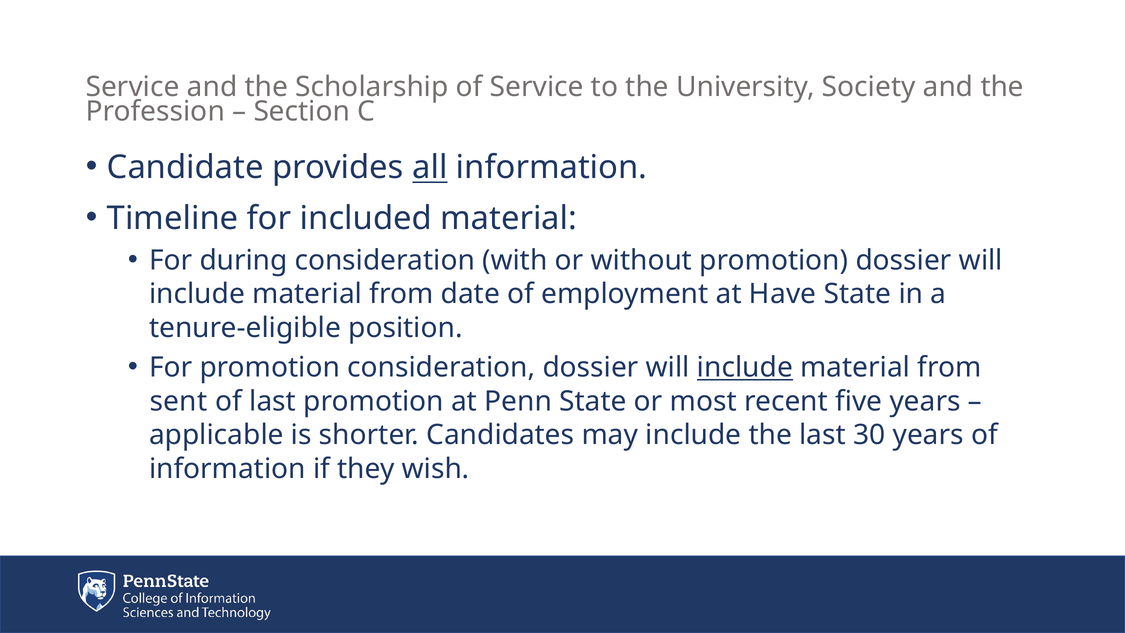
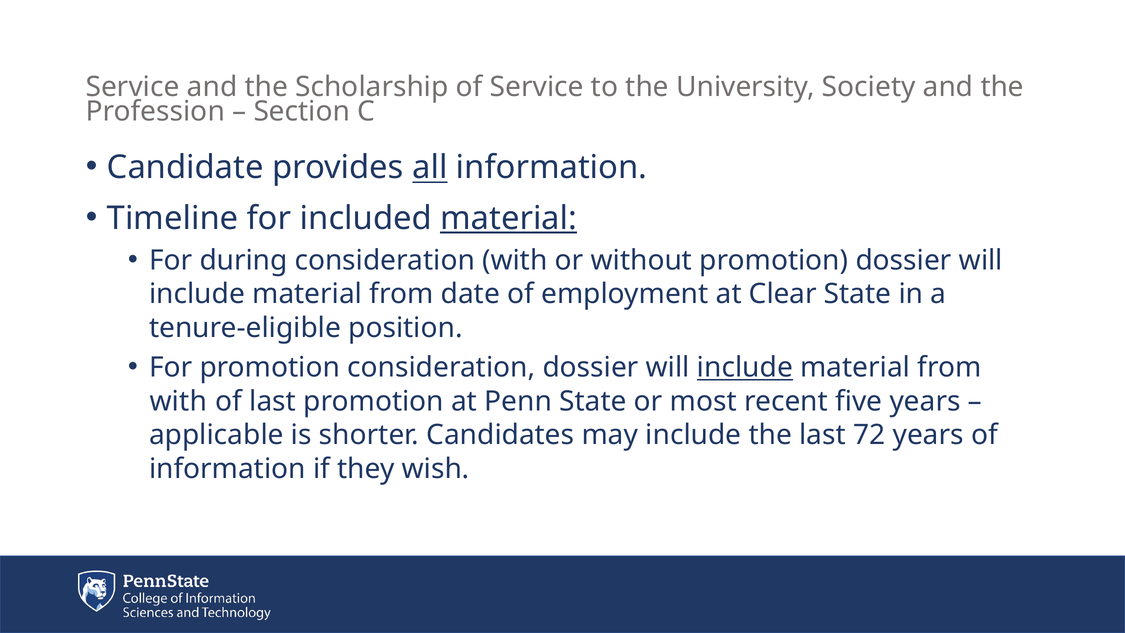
material at (509, 218) underline: none -> present
Have: Have -> Clear
sent at (178, 401): sent -> with
30: 30 -> 72
